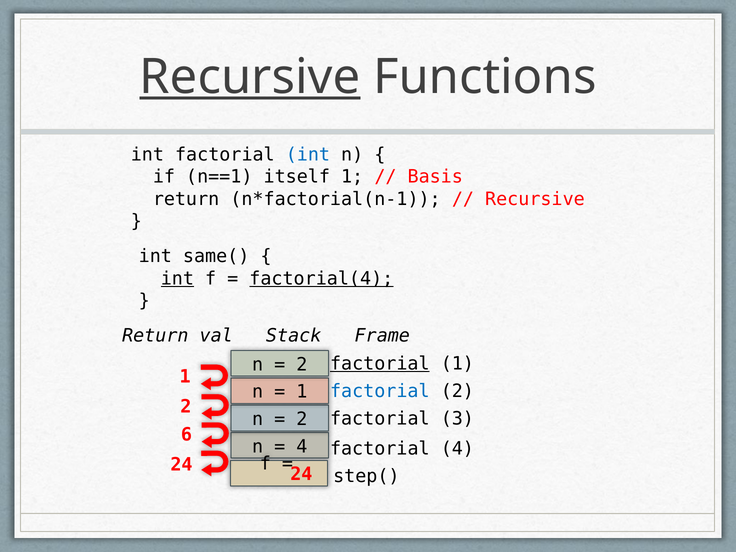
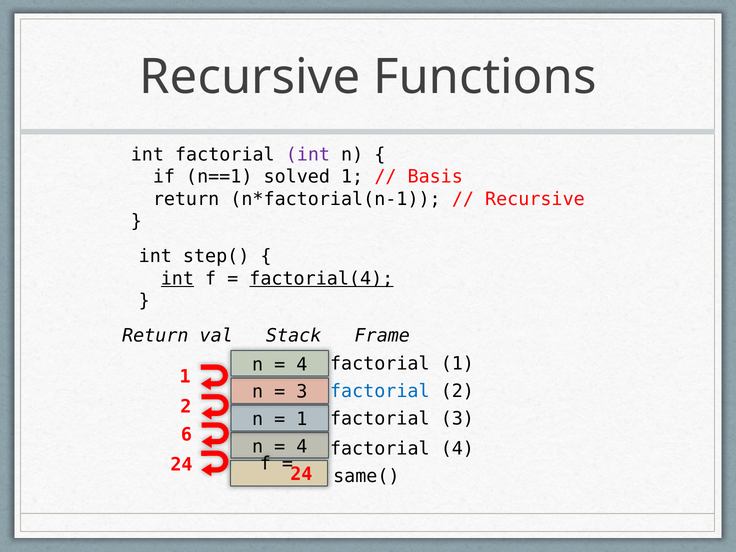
Recursive at (250, 77) underline: present -> none
int at (308, 155) colour: blue -> purple
itself: itself -> solved
same(: same( -> step(
factorial at (380, 363) underline: present -> none
2 at (302, 364): 2 -> 4
1 at (302, 392): 1 -> 3
2 at (302, 419): 2 -> 1
step(: step( -> same(
